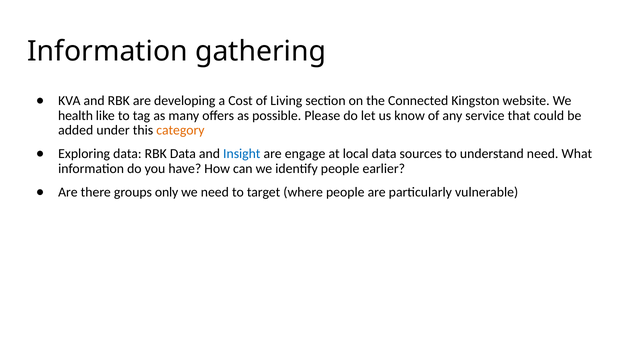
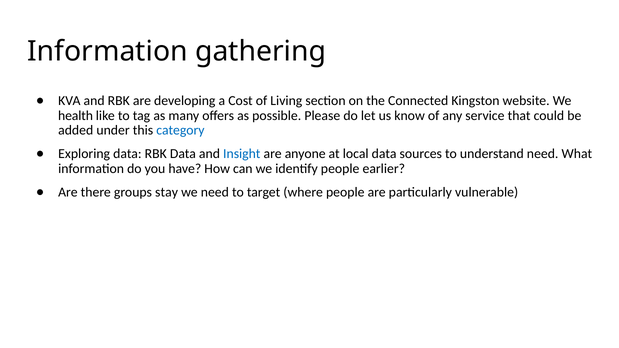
category colour: orange -> blue
engage: engage -> anyone
only: only -> stay
